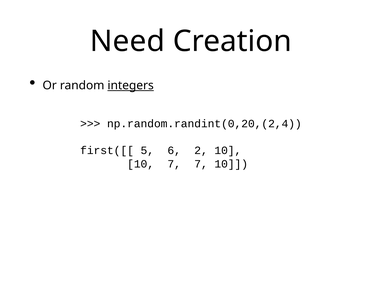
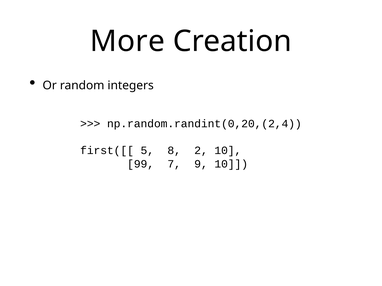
Need: Need -> More
integers underline: present -> none
6: 6 -> 8
10 at (141, 164): 10 -> 99
7 7: 7 -> 9
